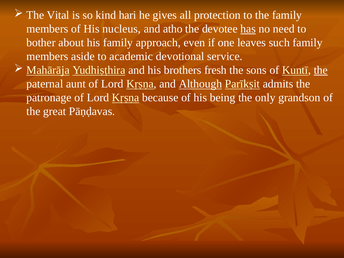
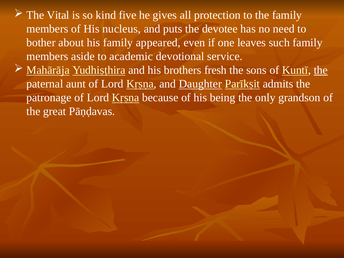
hari: hari -> five
atho: atho -> puts
has underline: present -> none
approach: approach -> appeared
Although: Although -> Daughter
